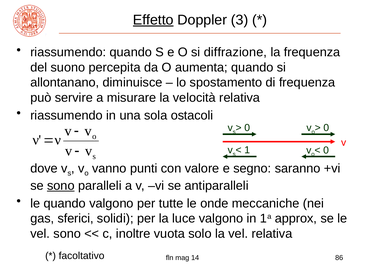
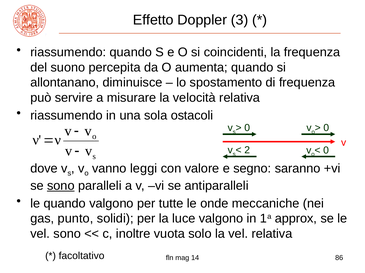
Effetto underline: present -> none
diffrazione: diffrazione -> coincidenti
1: 1 -> 2
punti: punti -> leggi
sferici: sferici -> punto
